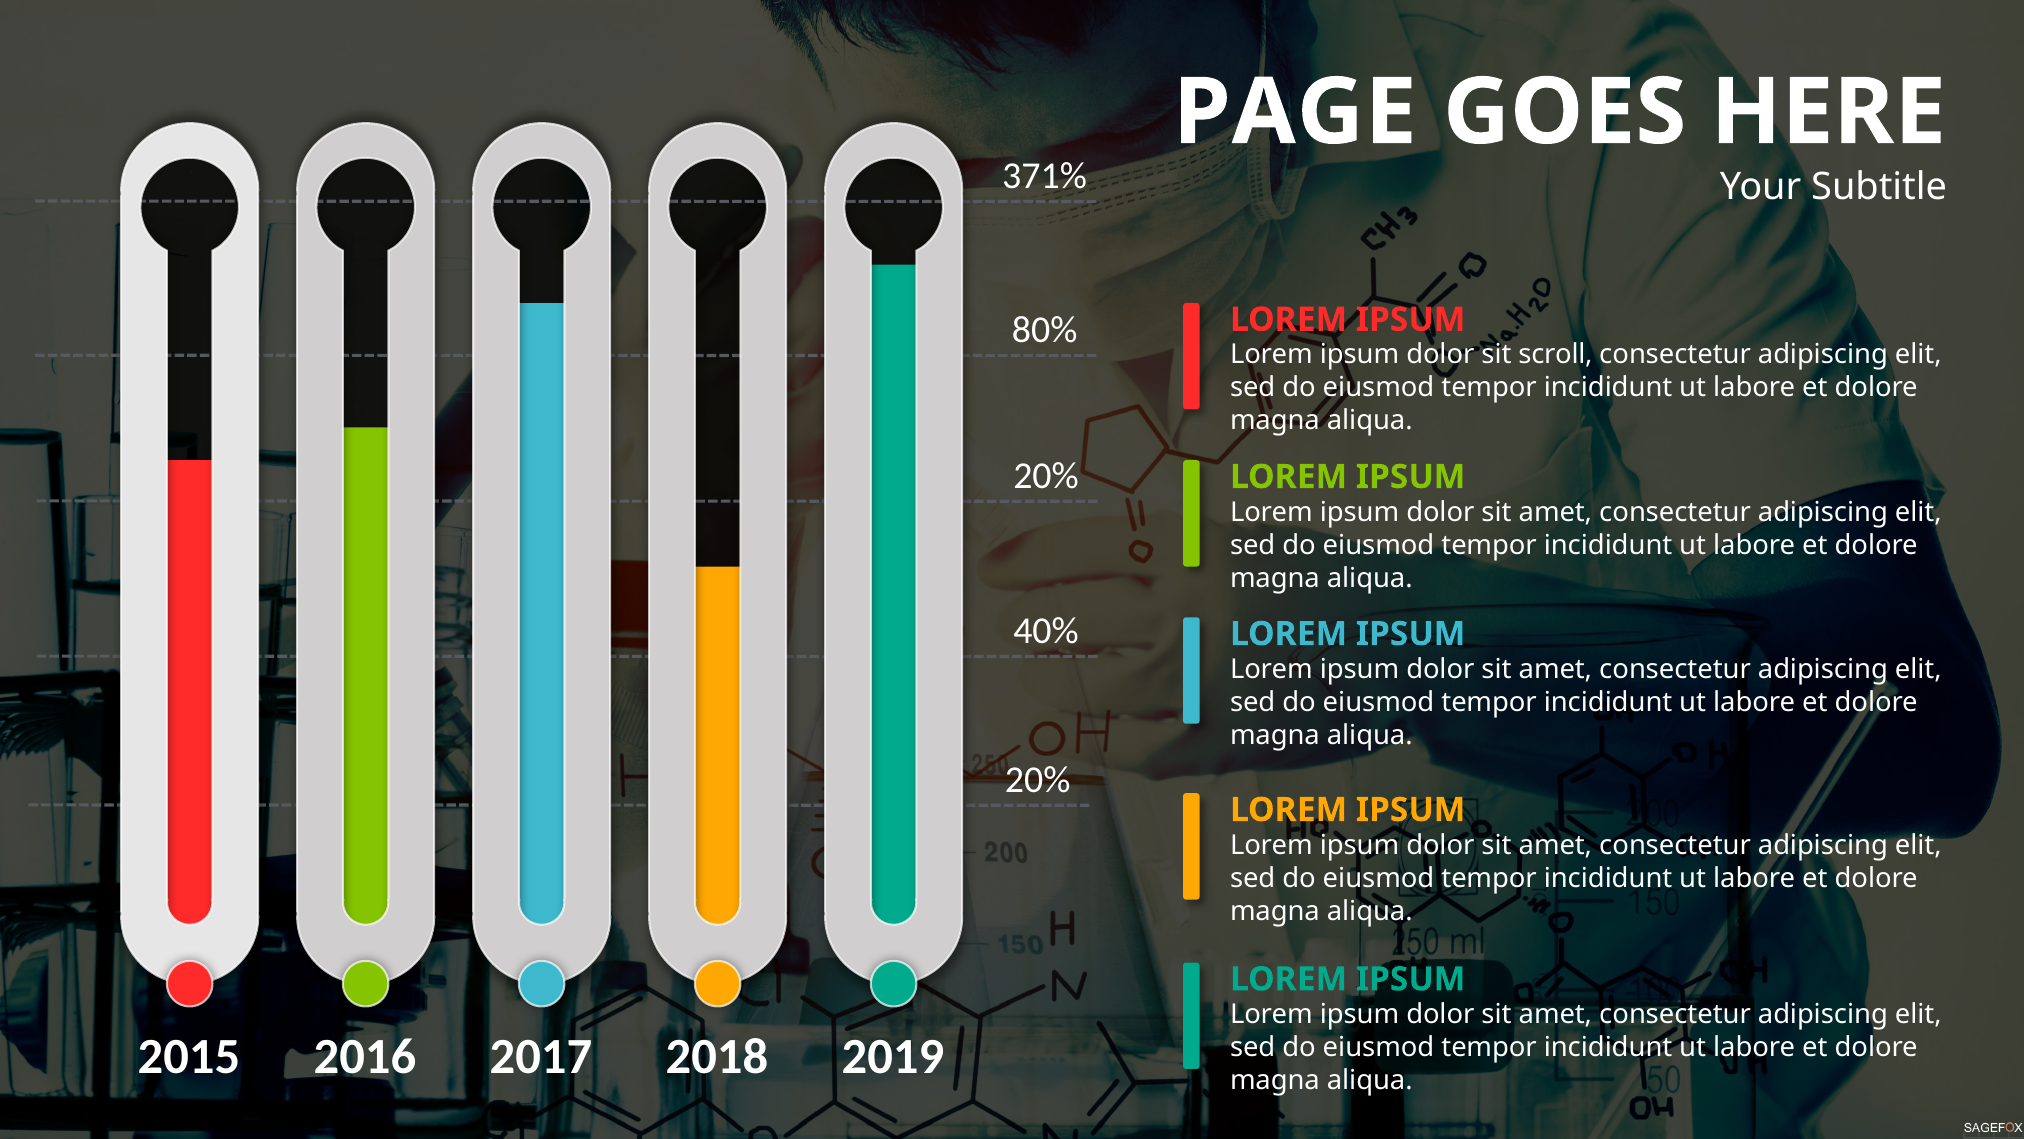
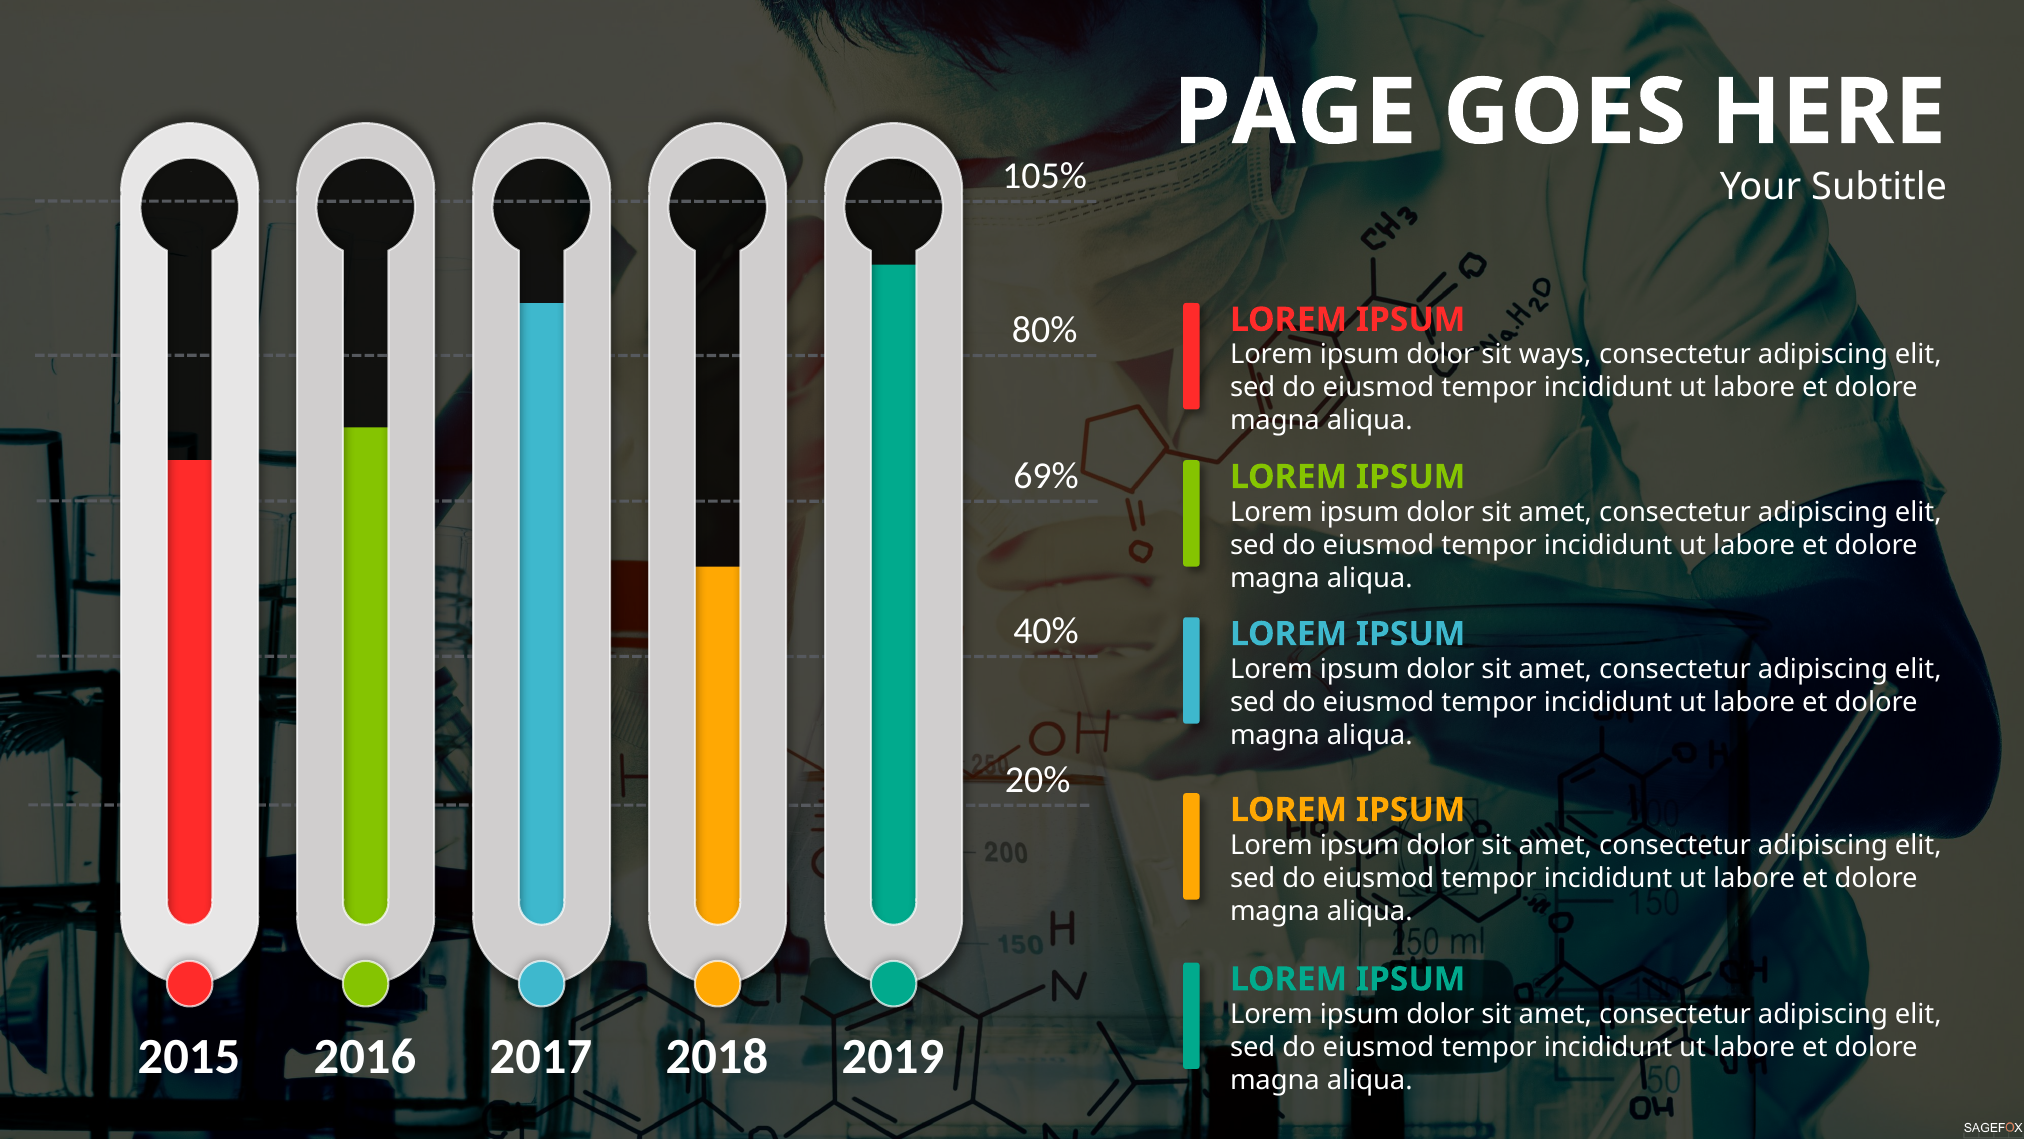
371%: 371% -> 105%
scroll: scroll -> ways
20% at (1046, 476): 20% -> 69%
